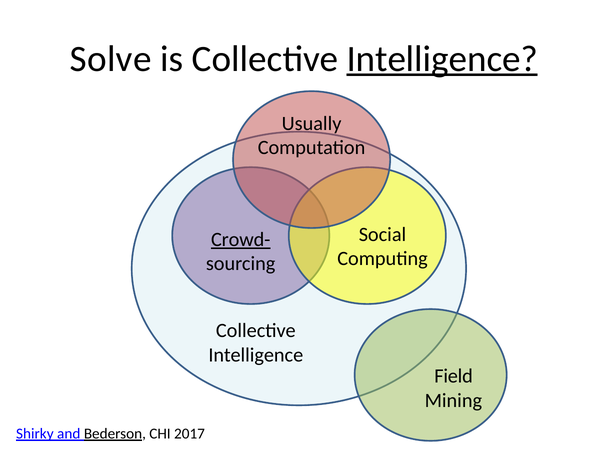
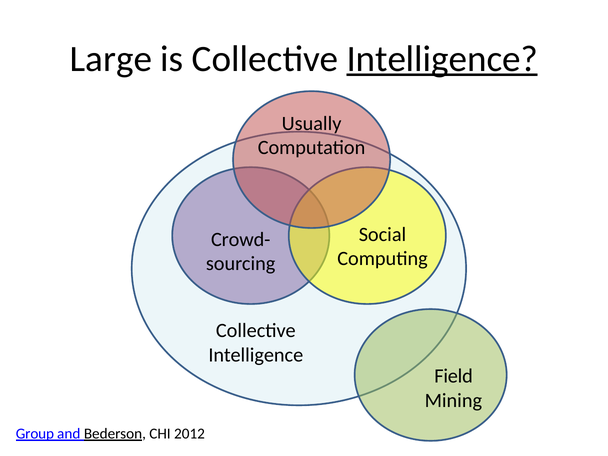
Solve: Solve -> Large
Crowd- underline: present -> none
Shirky: Shirky -> Group
2017: 2017 -> 2012
